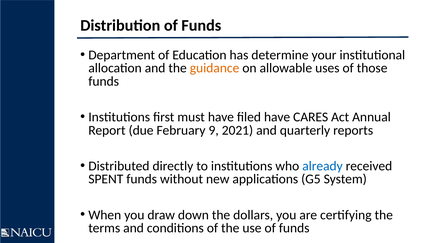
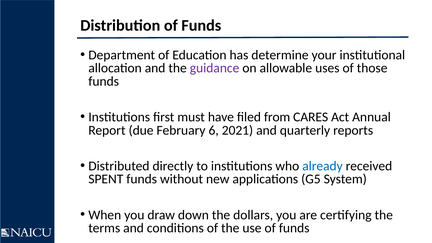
guidance colour: orange -> purple
filed have: have -> from
9: 9 -> 6
